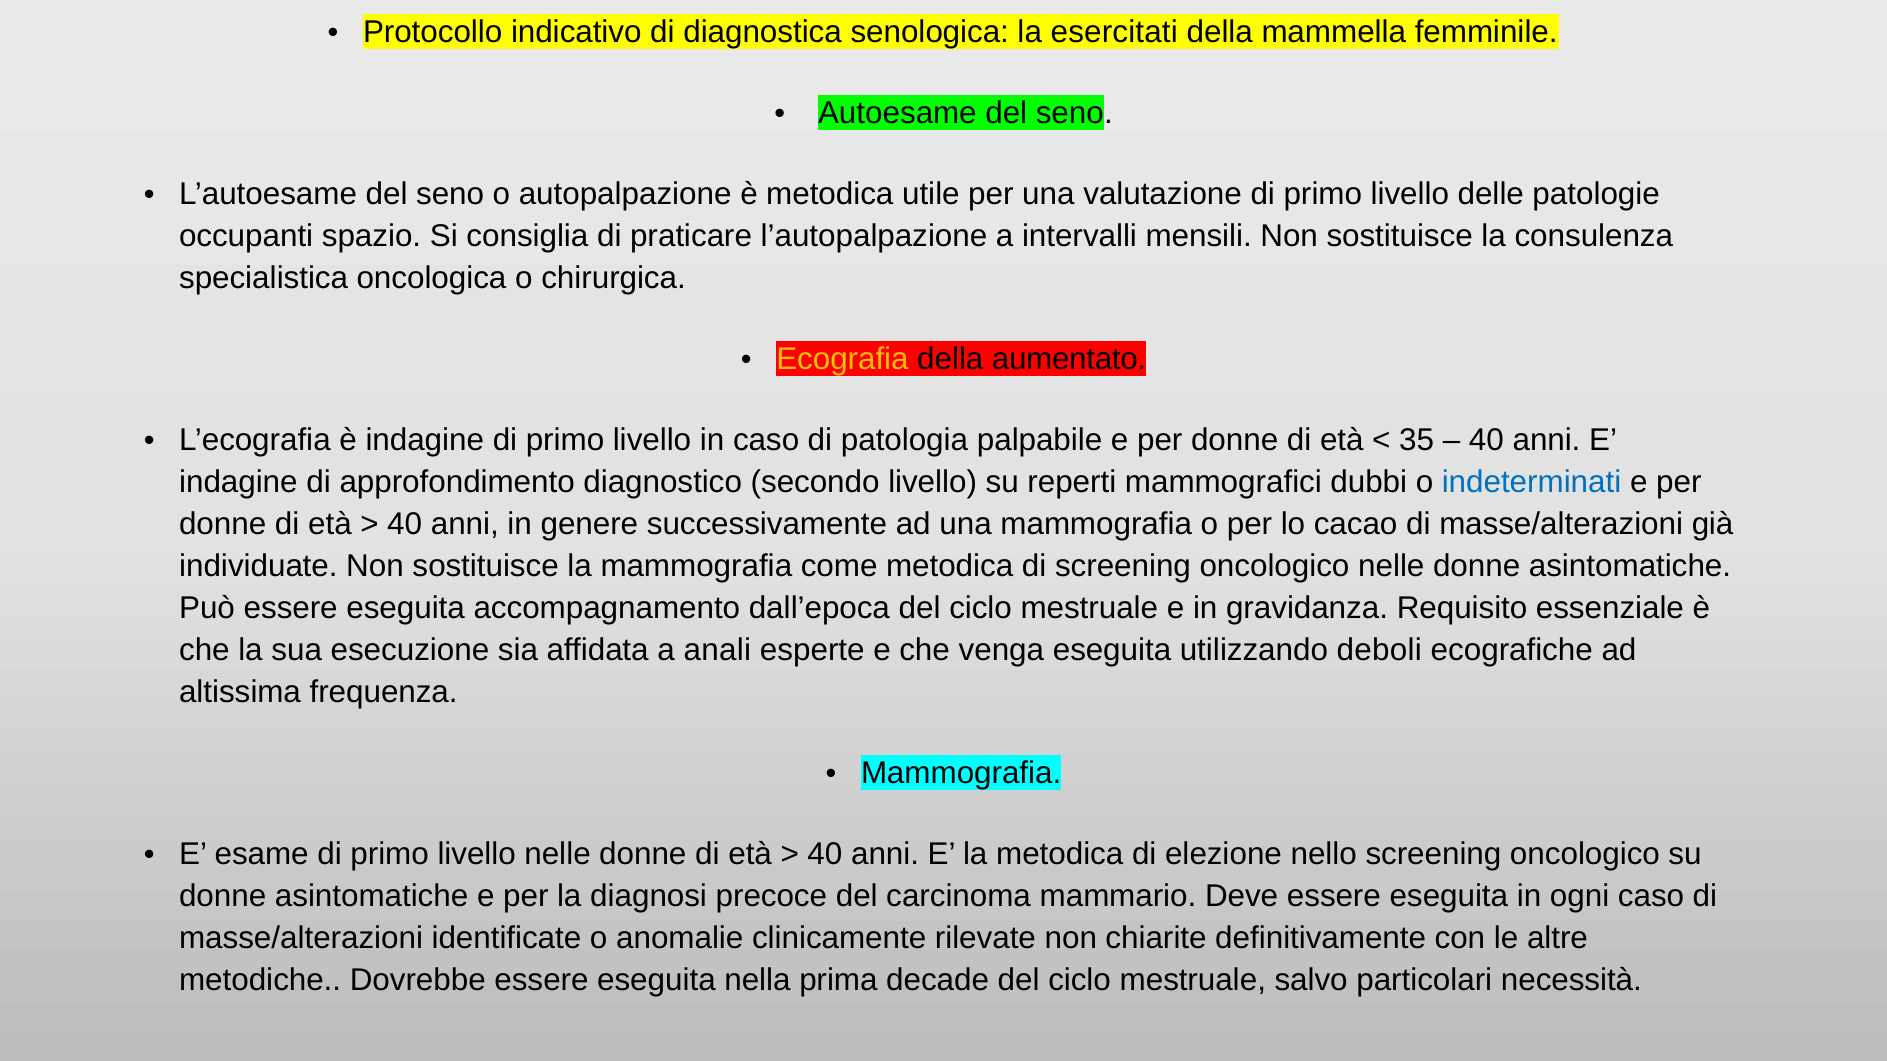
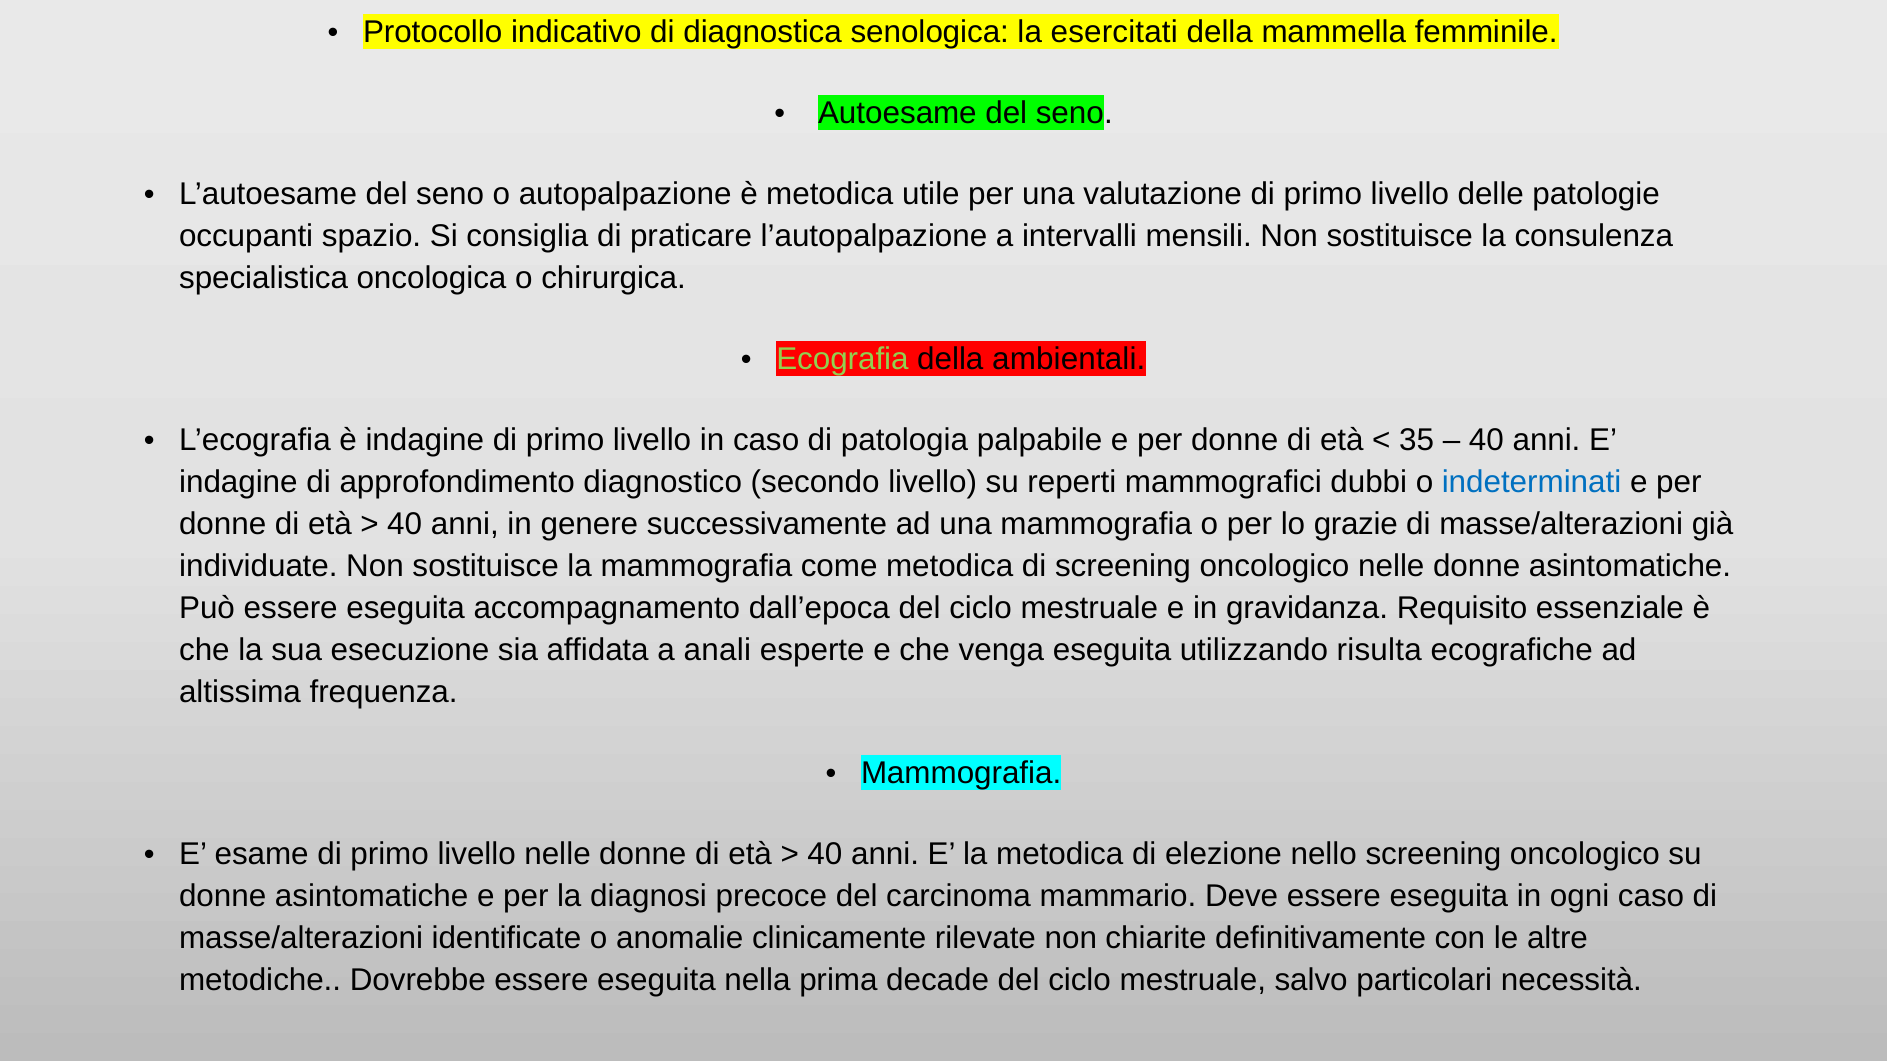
Ecografia colour: yellow -> light green
aumentato: aumentato -> ambientali
cacao: cacao -> grazie
deboli: deboli -> risulta
